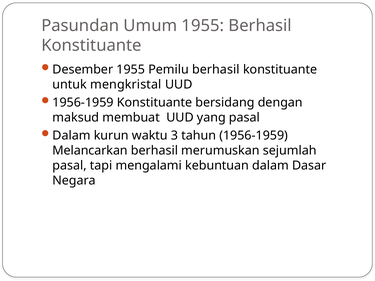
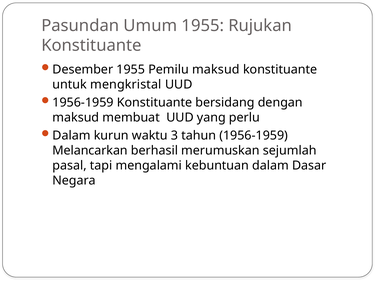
1955 Berhasil: Berhasil -> Rujukan
Pemilu berhasil: berhasil -> maksud
yang pasal: pasal -> perlu
